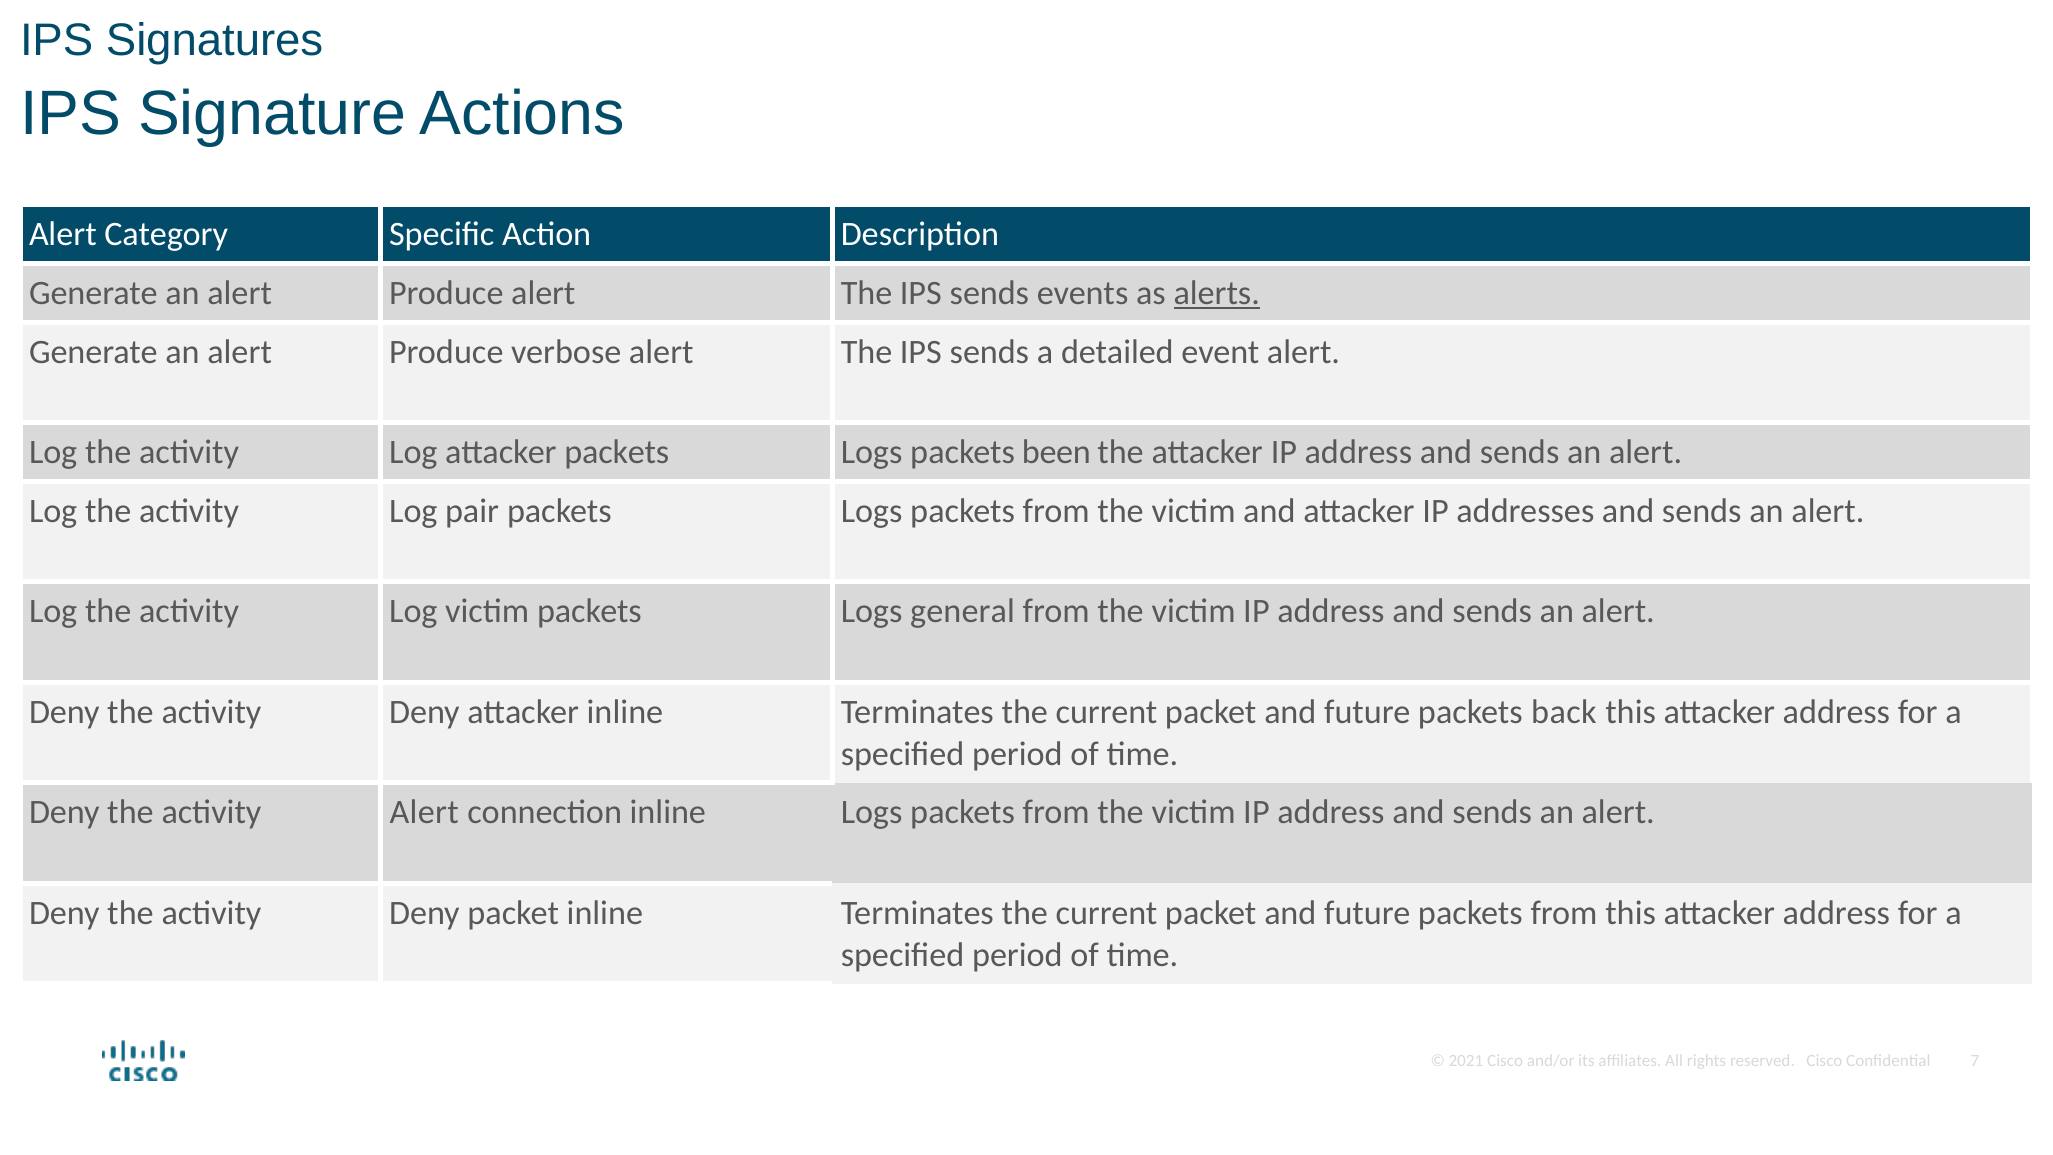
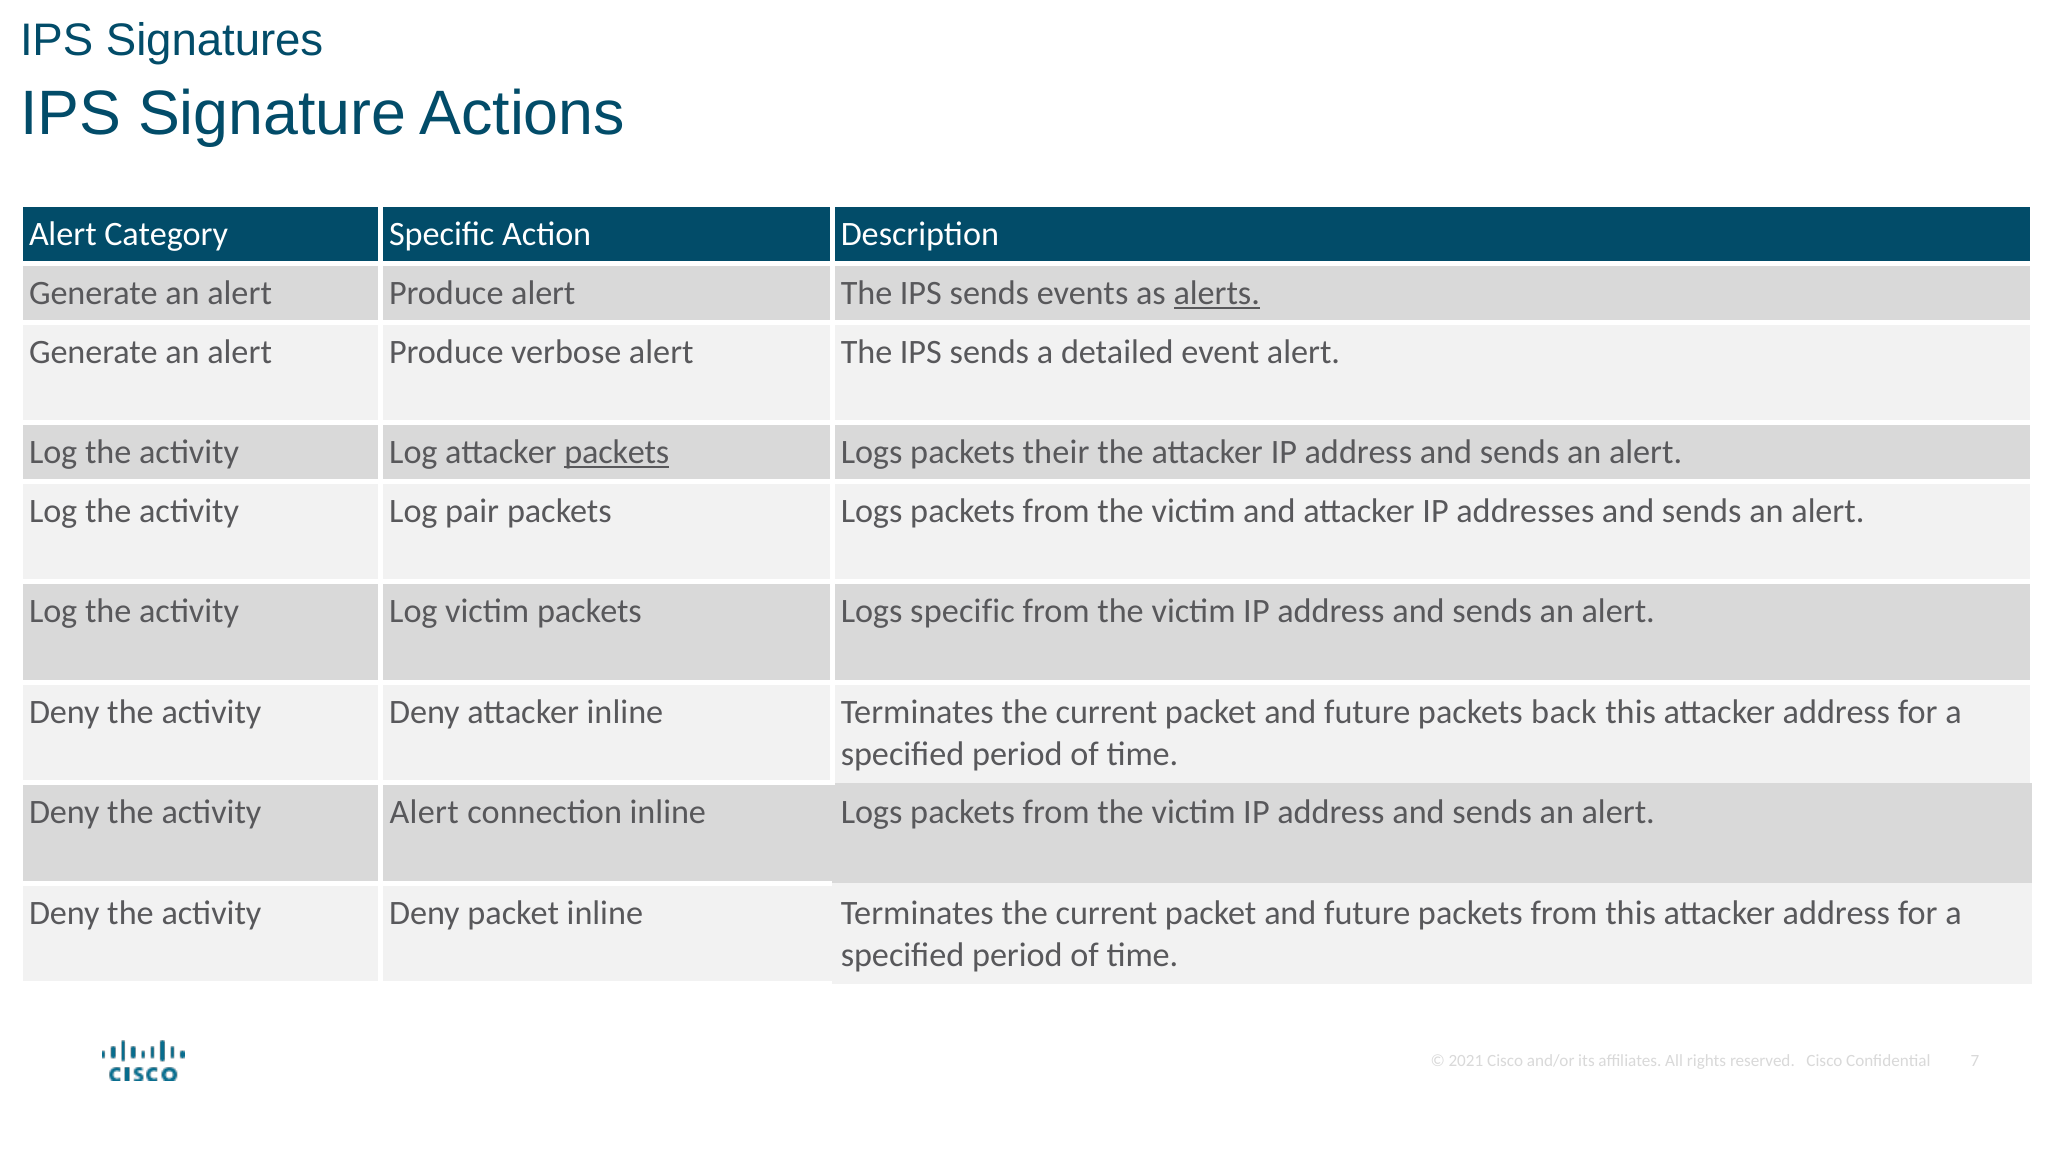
packets at (617, 452) underline: none -> present
been: been -> their
Logs general: general -> specific
